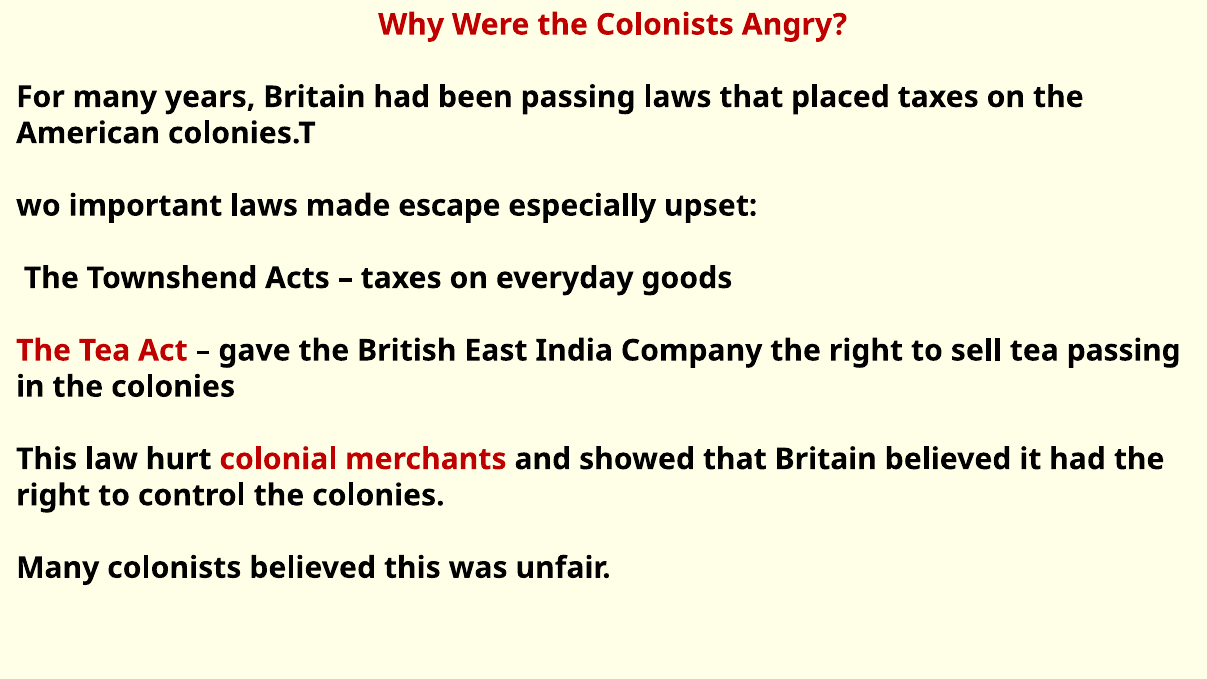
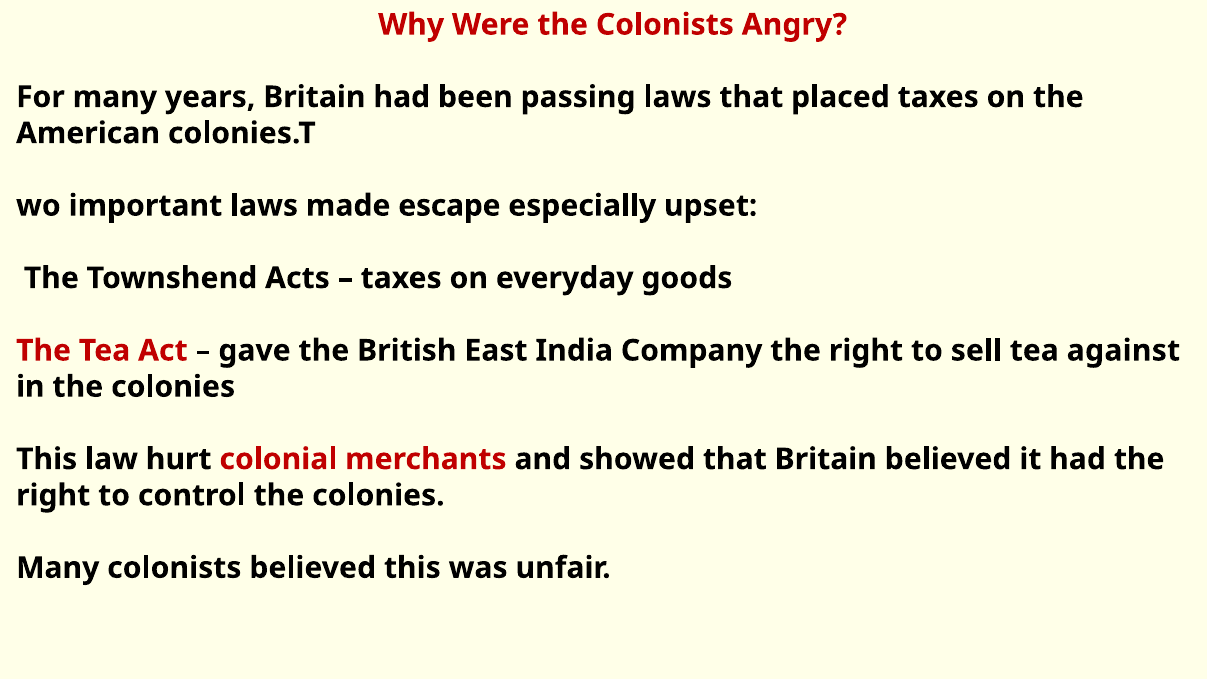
tea passing: passing -> against
